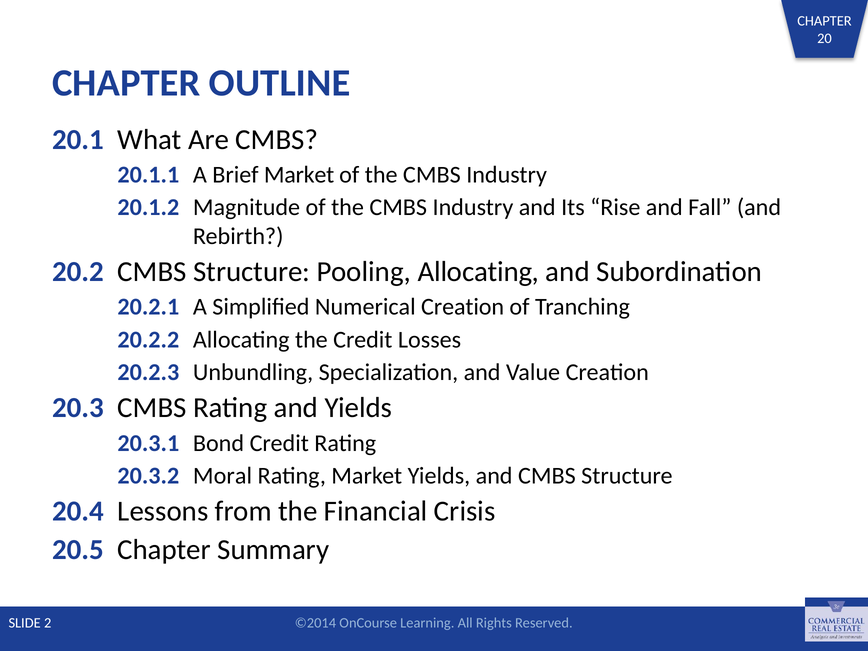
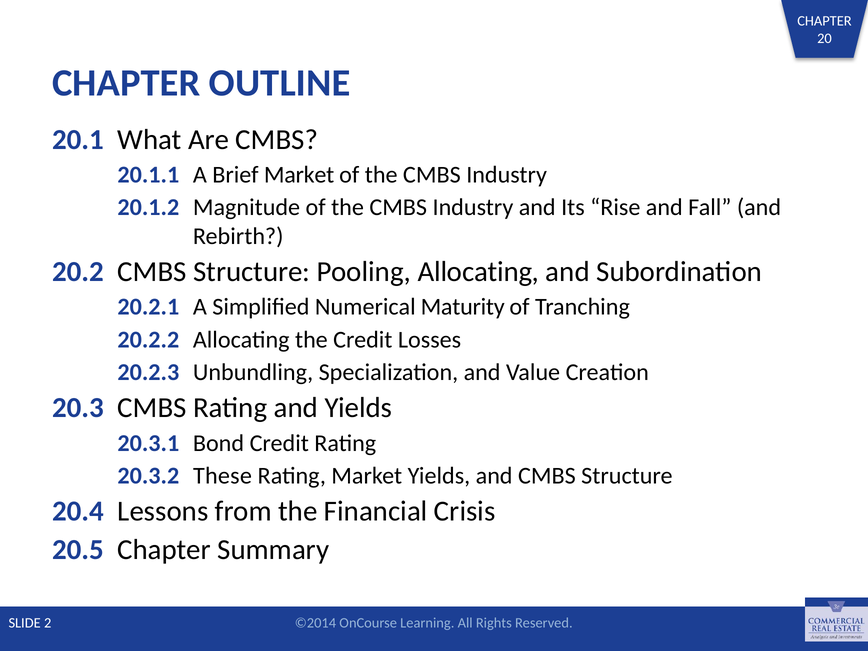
Numerical Creation: Creation -> Maturity
Moral: Moral -> These
